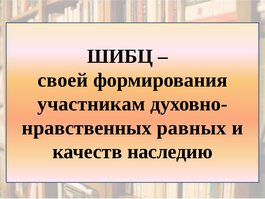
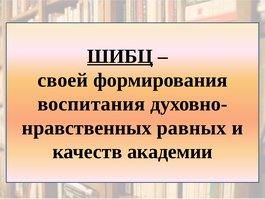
ШИБЦ underline: none -> present
участникам: участникам -> воспитания
наследию: наследию -> академии
